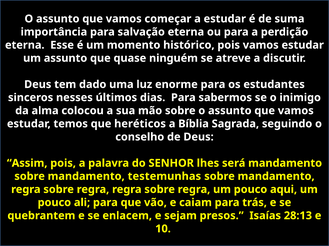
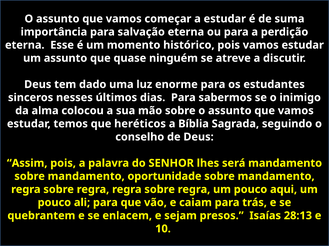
testemunhas: testemunhas -> oportunidade
